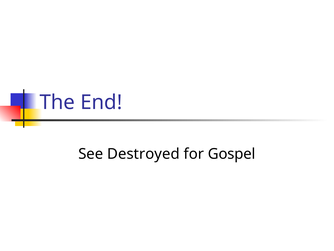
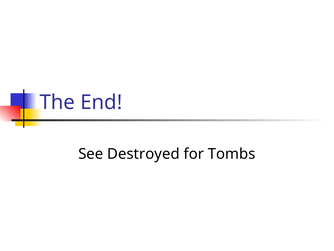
Gospel: Gospel -> Tombs
